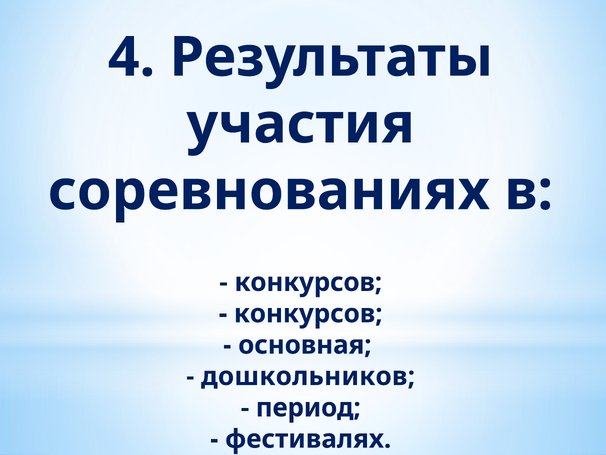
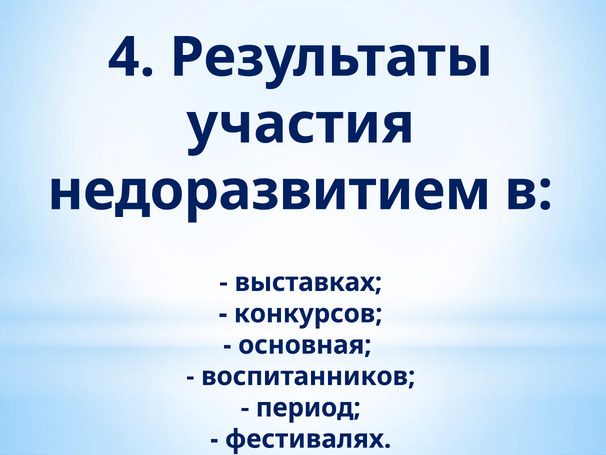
соревнованиях: соревнованиях -> недоразвитием
конкурсов at (308, 282): конкурсов -> выставках
дошкольников: дошкольников -> воспитанников
